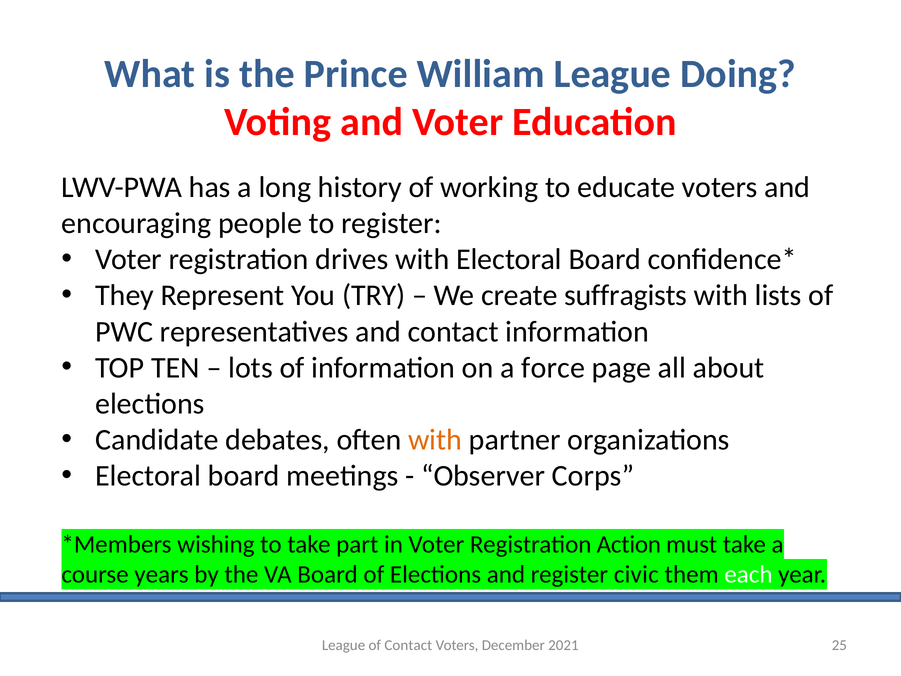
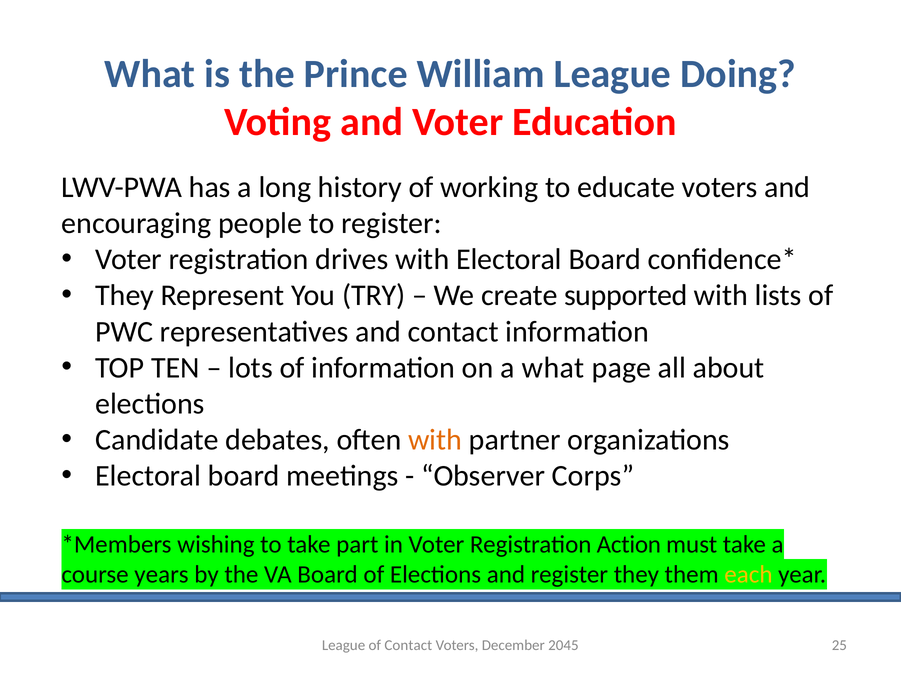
suffragists: suffragists -> supported
a force: force -> what
register civic: civic -> they
each colour: white -> yellow
2021: 2021 -> 2045
